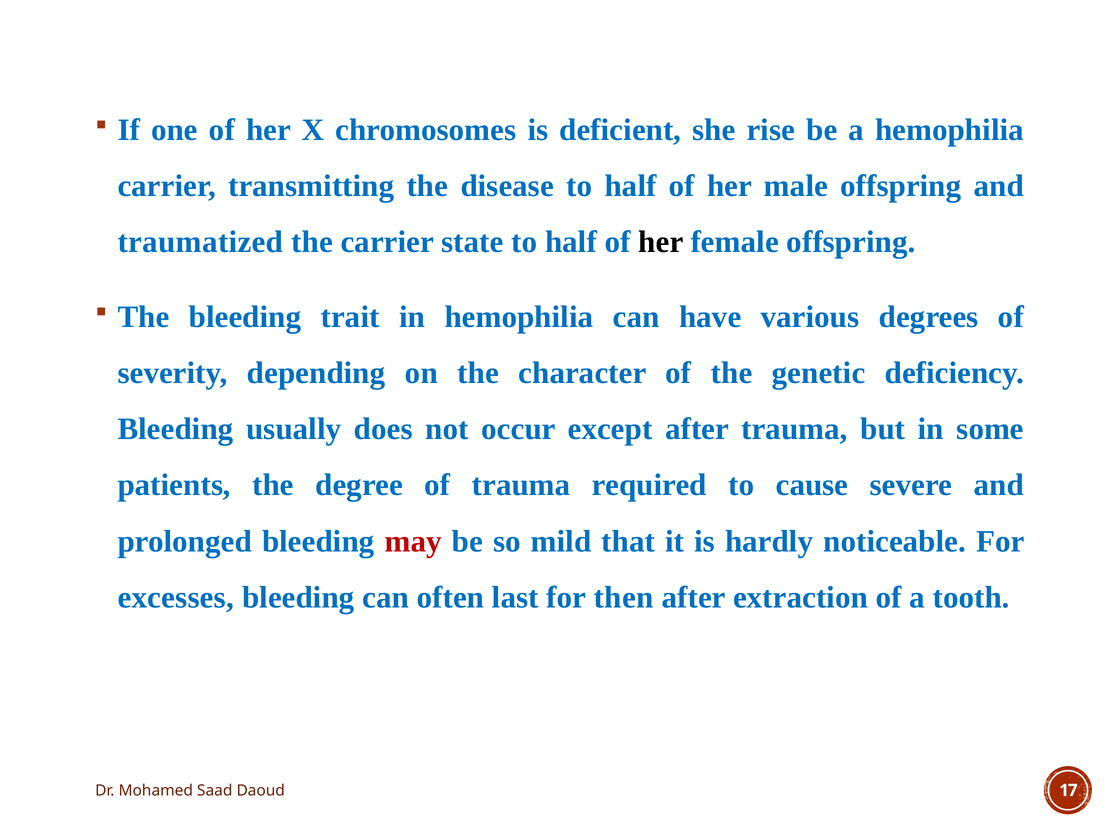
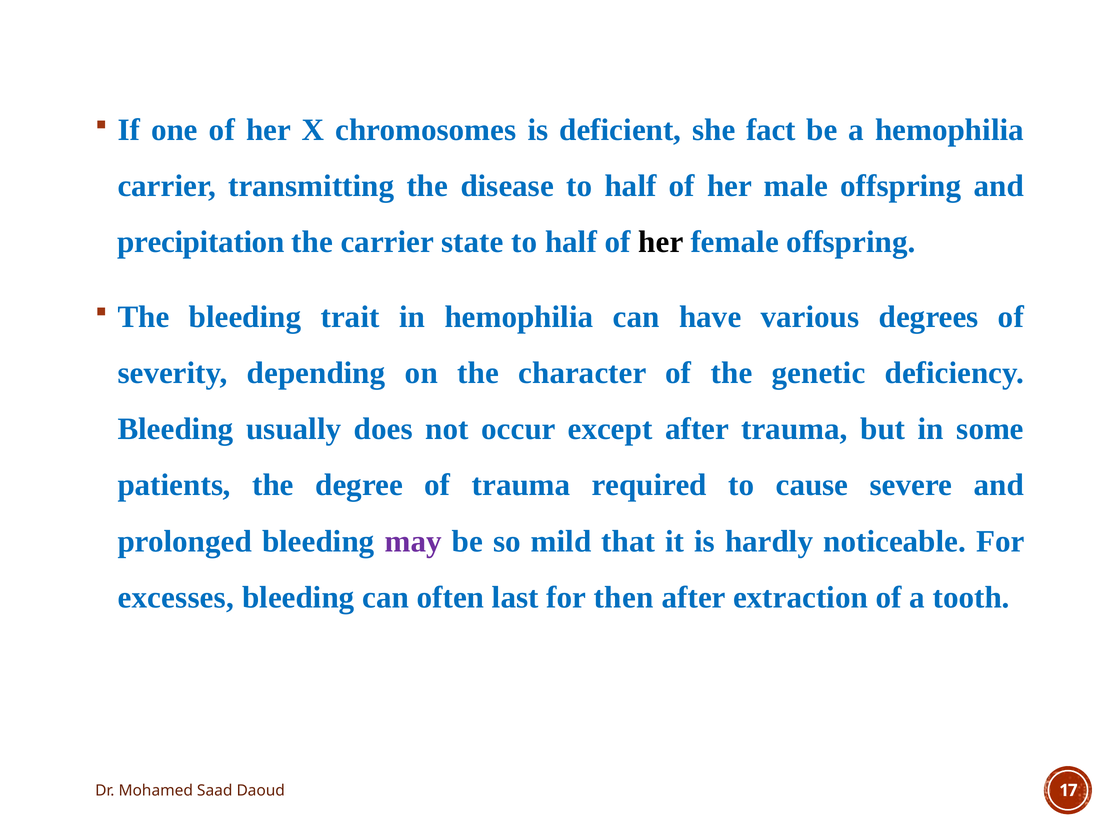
rise: rise -> fact
traumatized: traumatized -> precipitation
may colour: red -> purple
